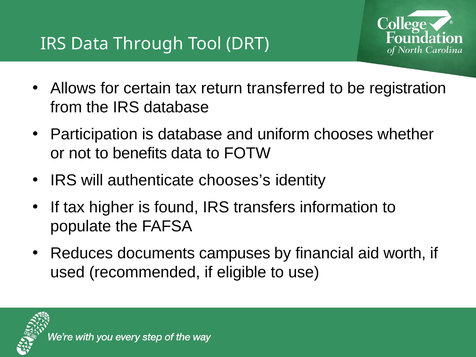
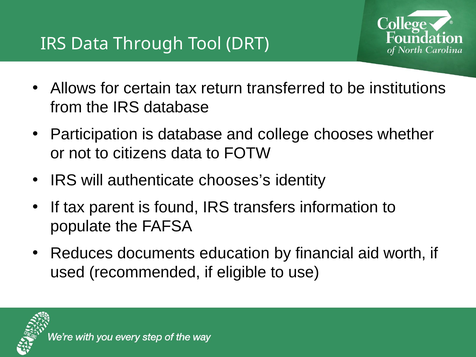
registration: registration -> institutions
uniform: uniform -> college
benefits: benefits -> citizens
higher: higher -> parent
campuses: campuses -> education
